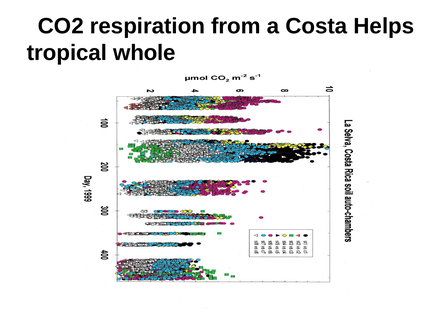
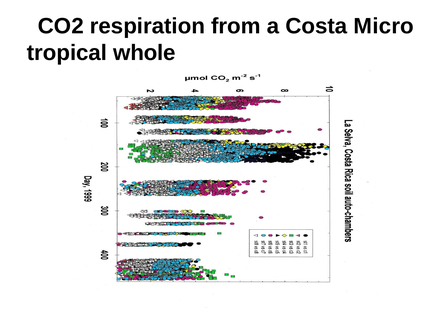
Helps: Helps -> Micro
